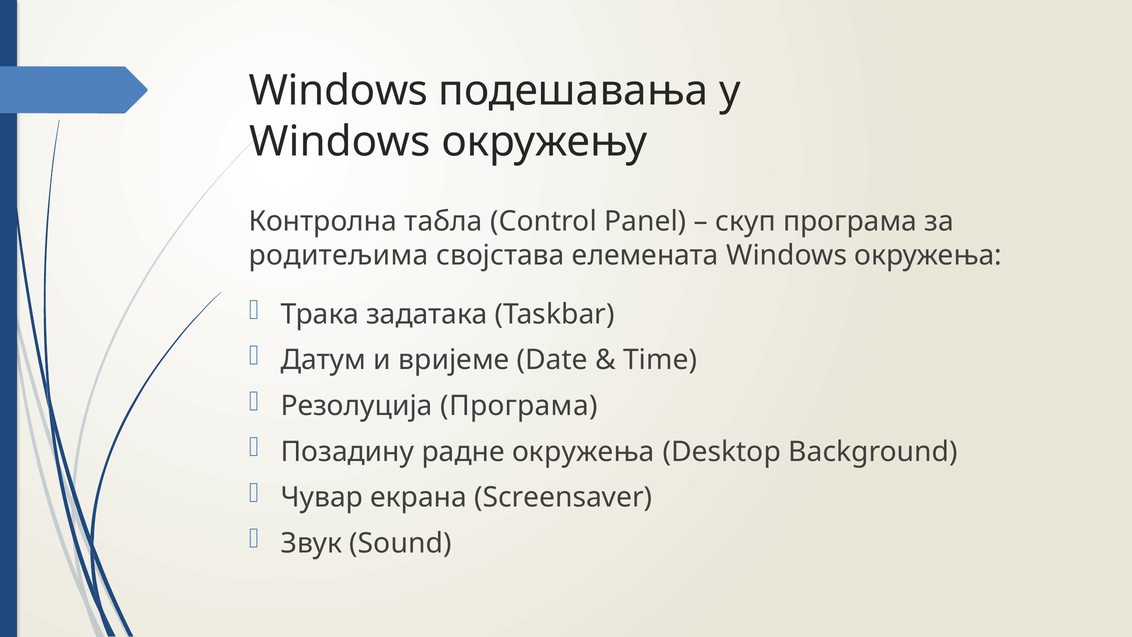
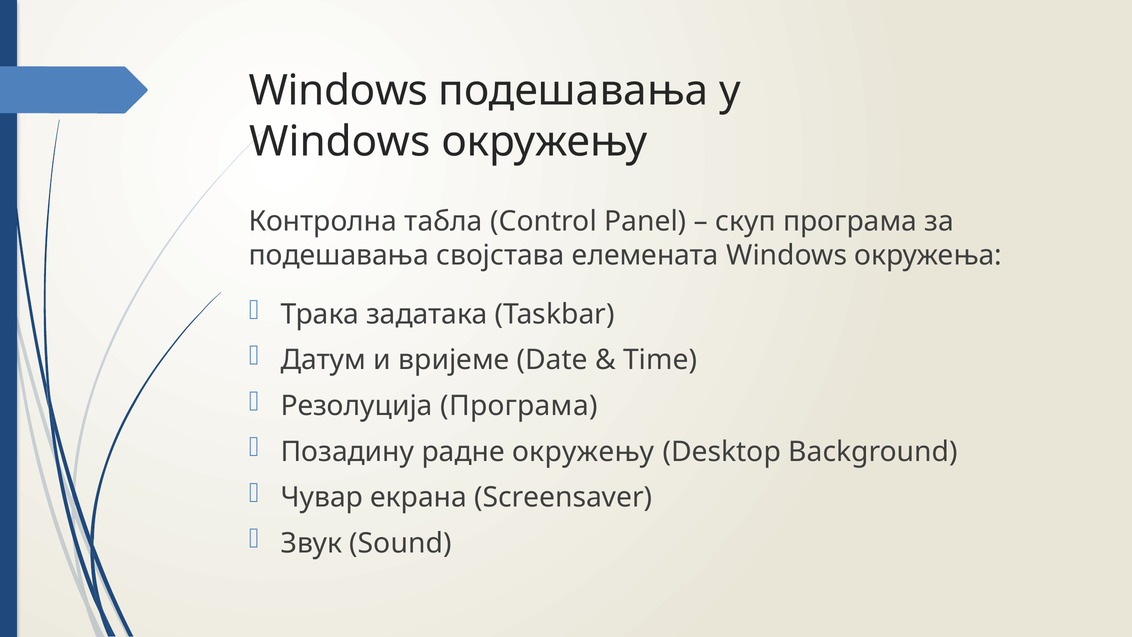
родитељима at (339, 255): родитељима -> подешавања
радне окружења: окружења -> окружењу
